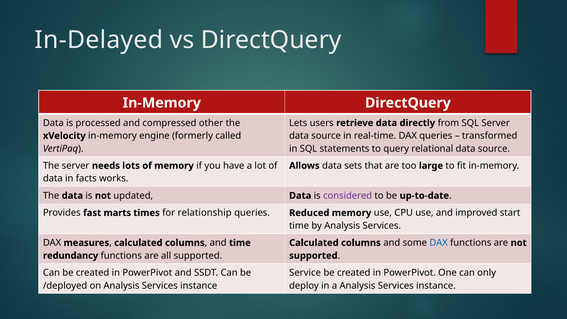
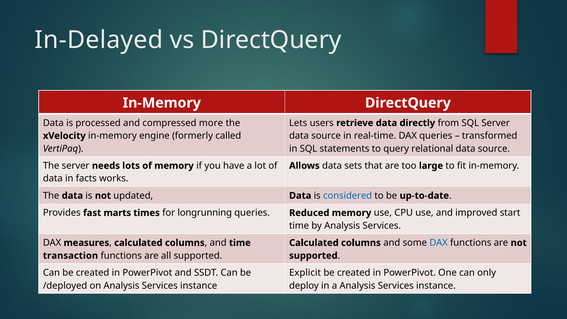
other: other -> more
considered colour: purple -> blue
relationship: relationship -> longrunning
redundancy: redundancy -> transaction
Service: Service -> Explicit
